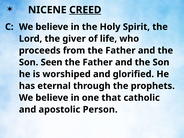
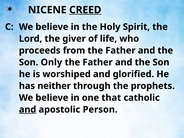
Seen: Seen -> Only
eternal: eternal -> neither
and at (28, 110) underline: none -> present
